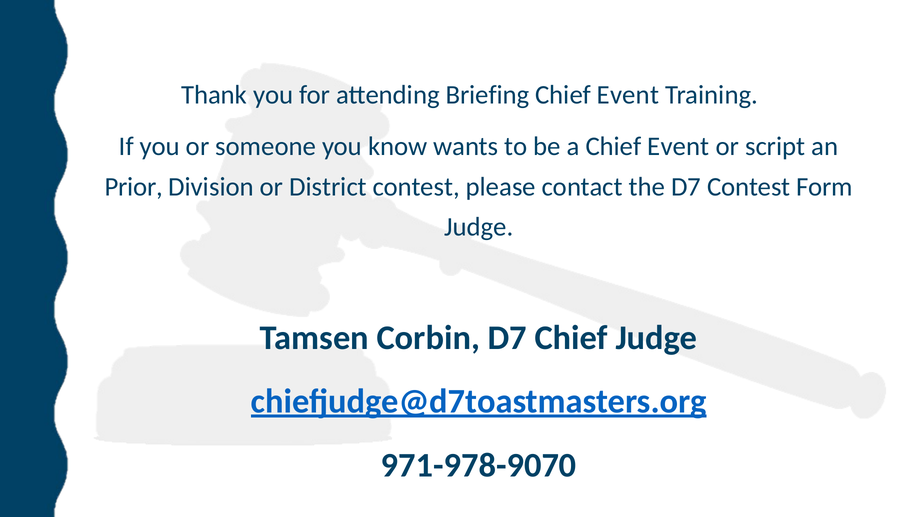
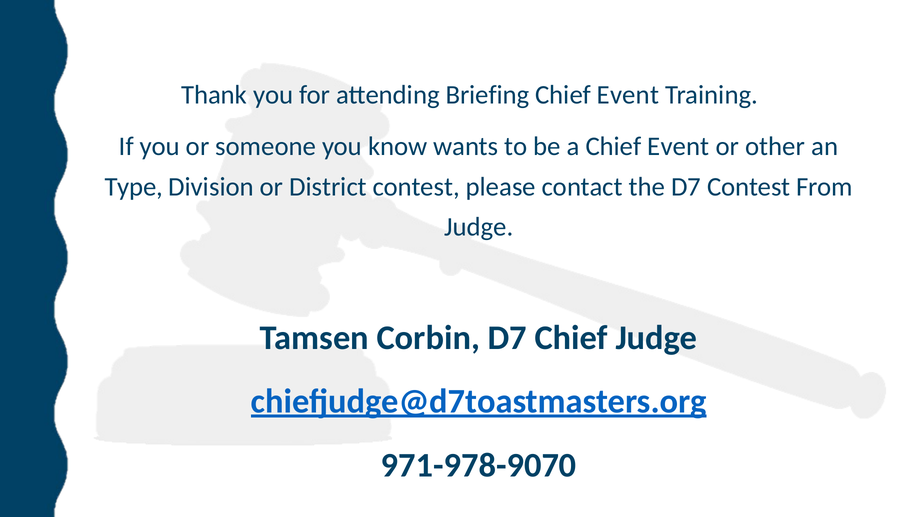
script: script -> other
Prior: Prior -> Type
Form: Form -> From
